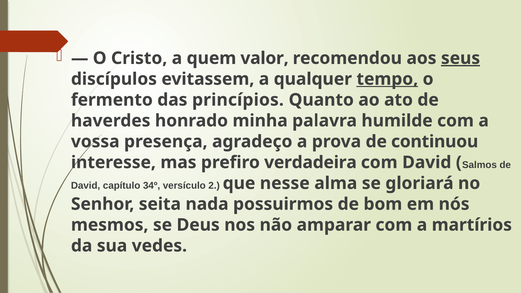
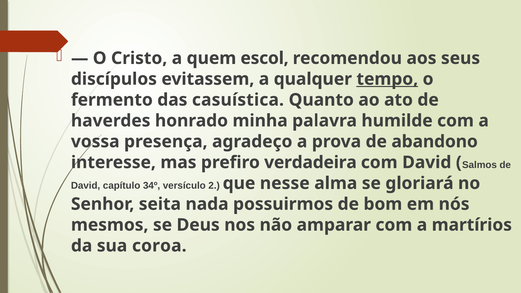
valor: valor -> escol
seus underline: present -> none
princípios: princípios -> casuística
continuou: continuou -> abandono
vedes: vedes -> coroa
